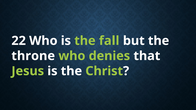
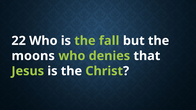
throne: throne -> moons
